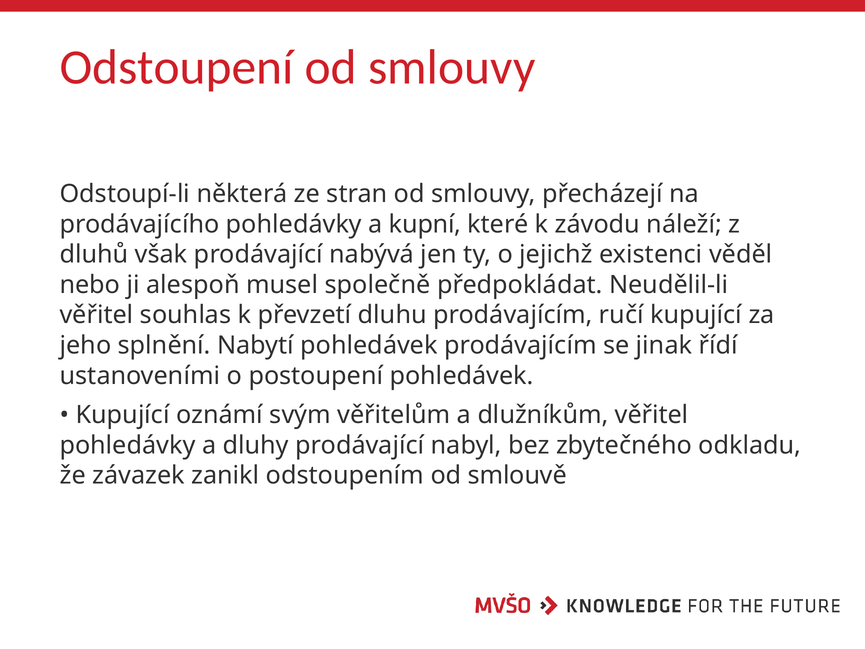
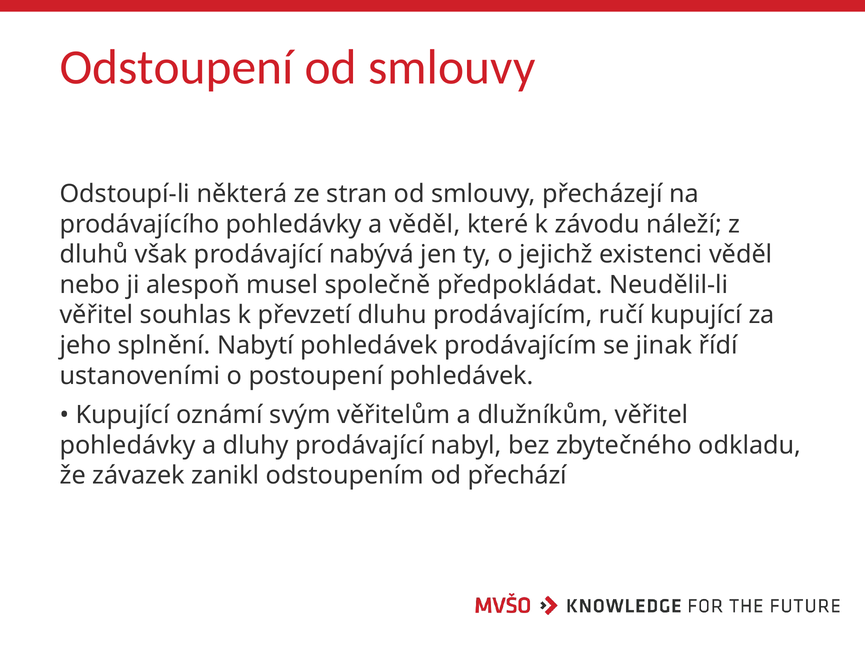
a kupní: kupní -> věděl
smlouvě: smlouvě -> přechází
